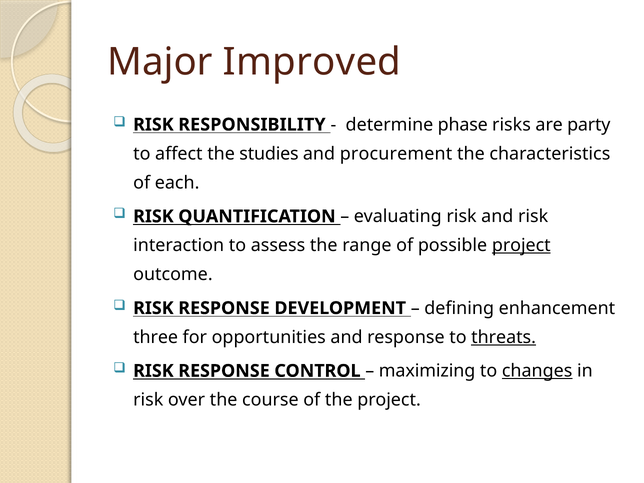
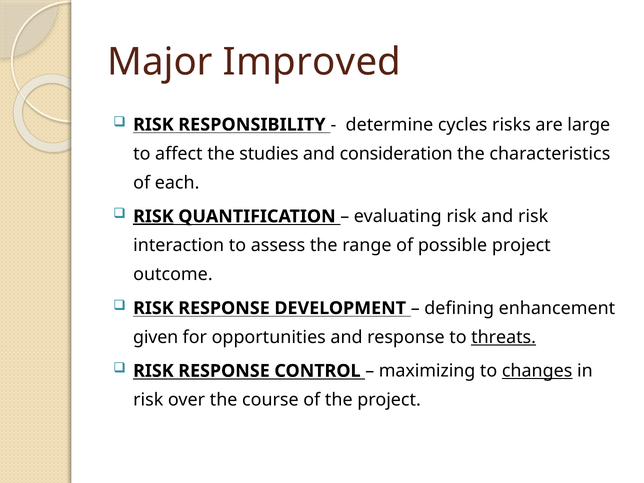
phase: phase -> cycles
party: party -> large
procurement: procurement -> consideration
RISK at (153, 216) underline: none -> present
project at (521, 245) underline: present -> none
three: three -> given
